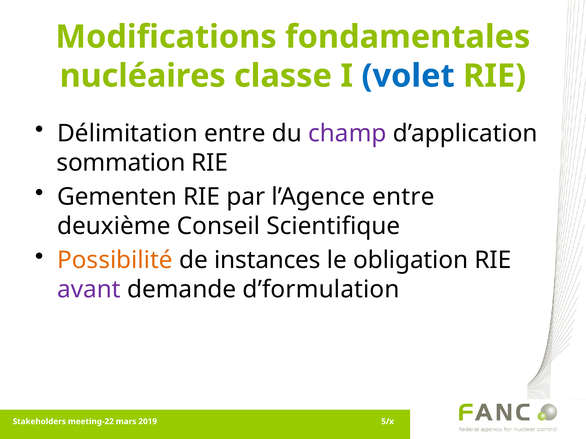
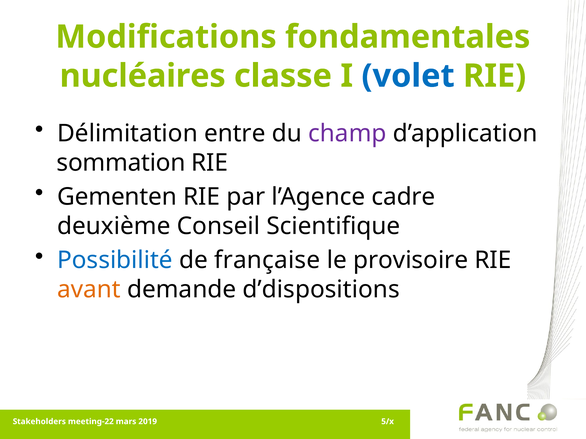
l’Agence entre: entre -> cadre
Possibilité colour: orange -> blue
instances: instances -> française
obligation: obligation -> provisoire
avant colour: purple -> orange
d’formulation: d’formulation -> d’dispositions
